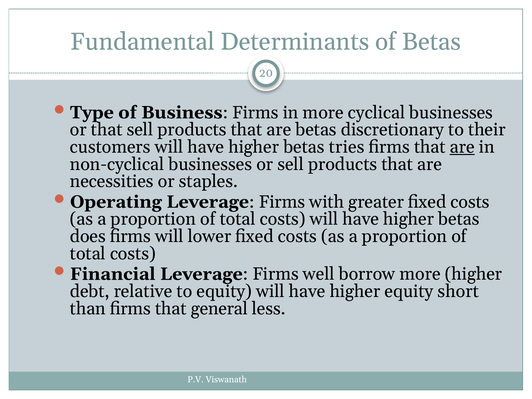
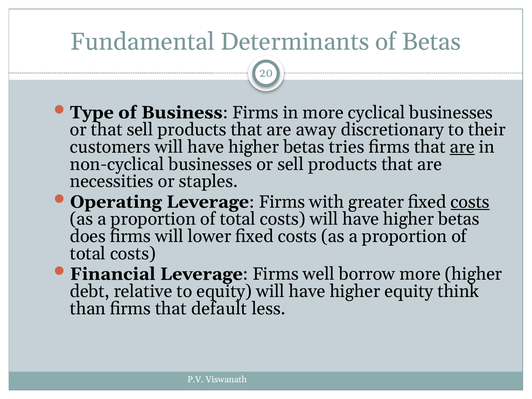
are betas: betas -> away
costs at (470, 202) underline: none -> present
short: short -> think
general: general -> default
